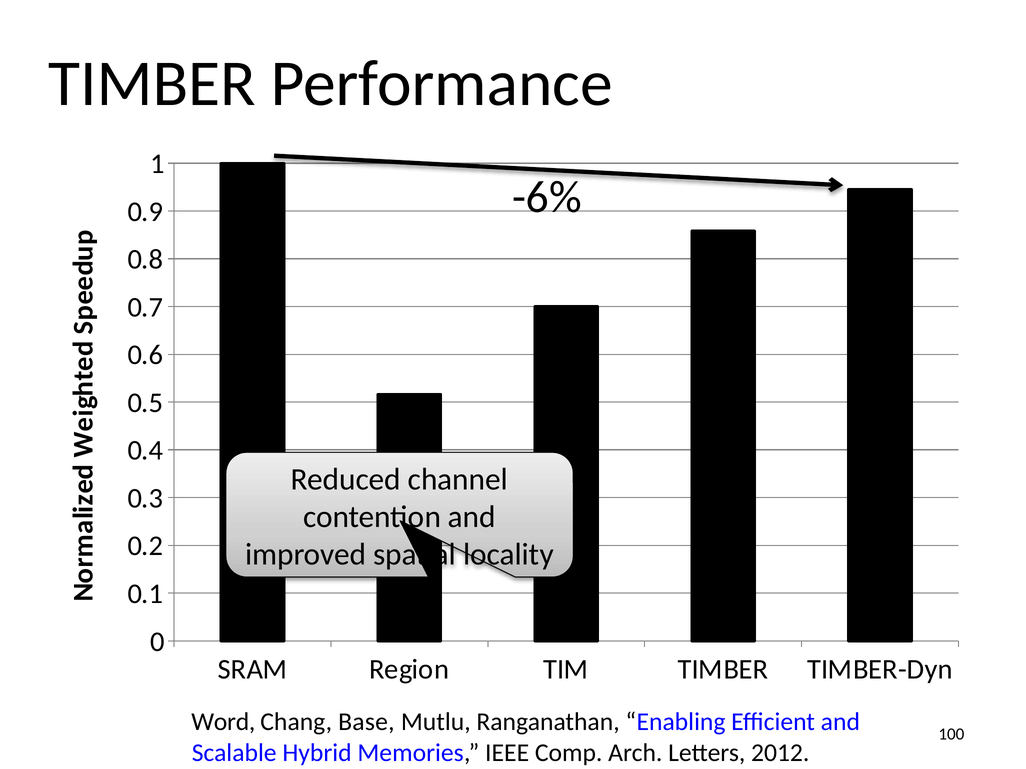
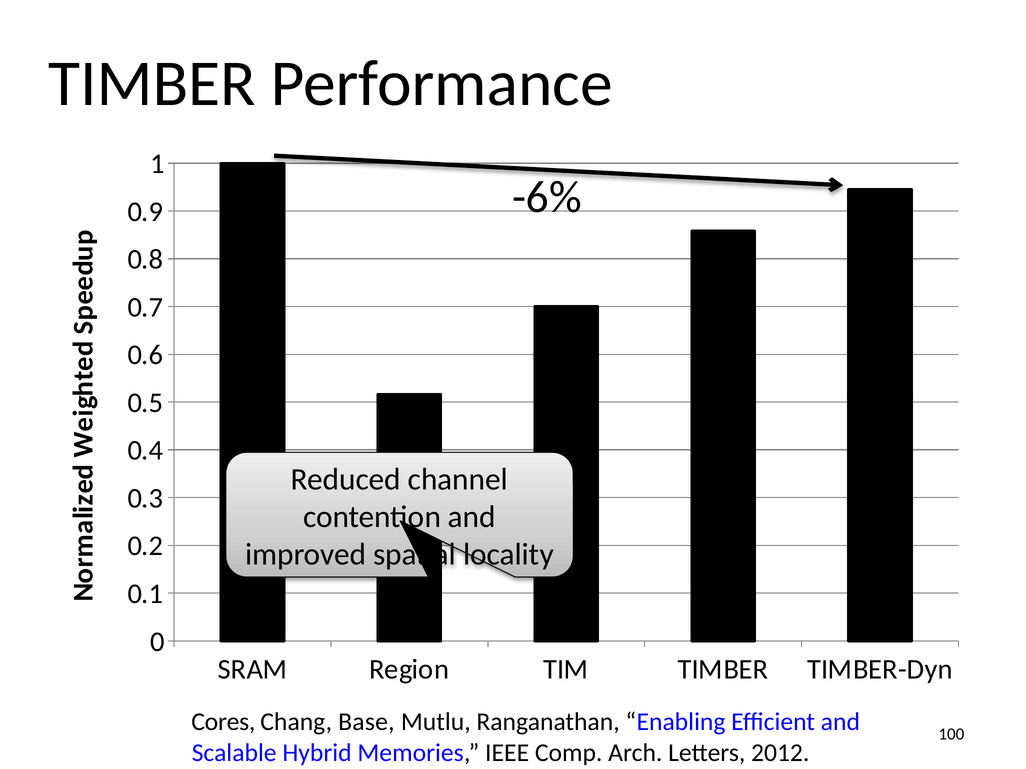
Word: Word -> Cores
